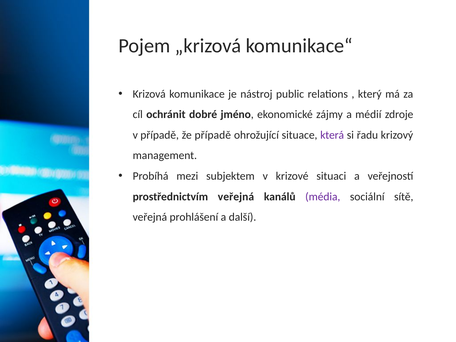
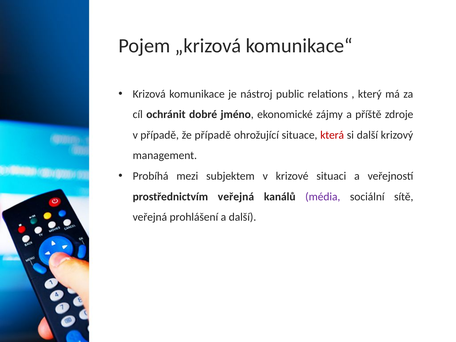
médií: médií -> příště
která colour: purple -> red
si řadu: řadu -> další
